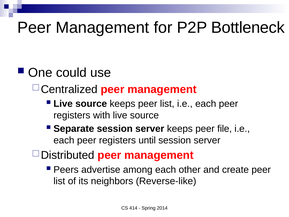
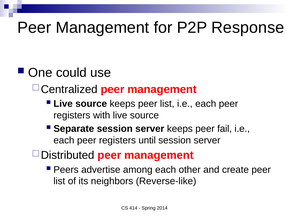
Bottleneck: Bottleneck -> Response
file: file -> fail
